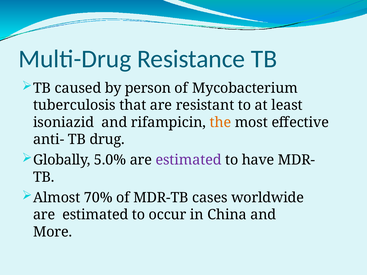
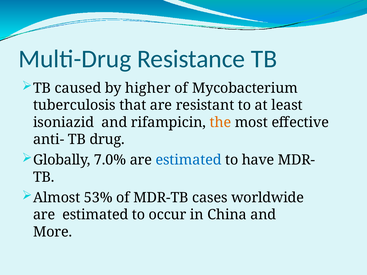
person: person -> higher
5.0%: 5.0% -> 7.0%
estimated at (189, 160) colour: purple -> blue
70%: 70% -> 53%
